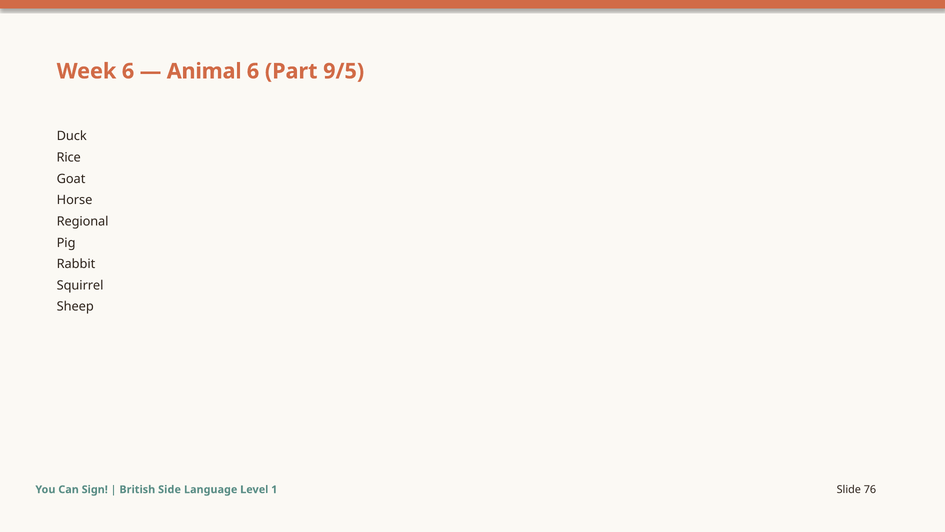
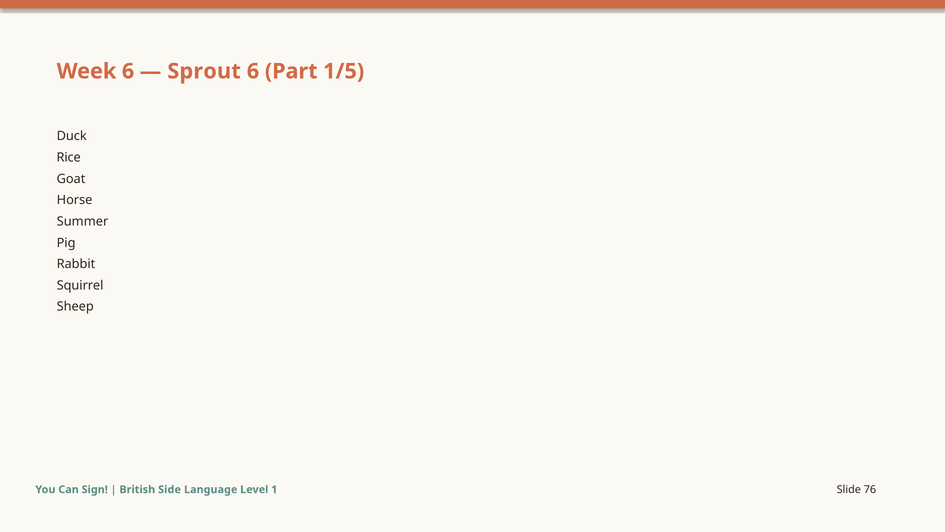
Animal: Animal -> Sprout
9/5: 9/5 -> 1/5
Regional: Regional -> Summer
